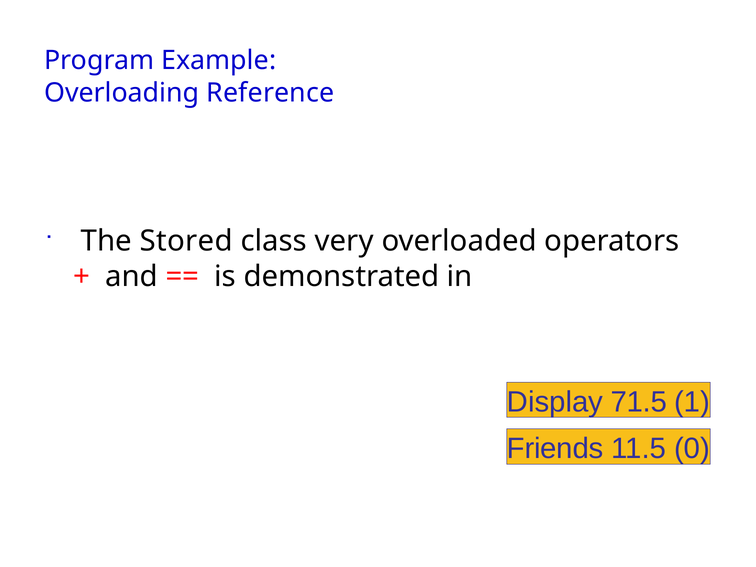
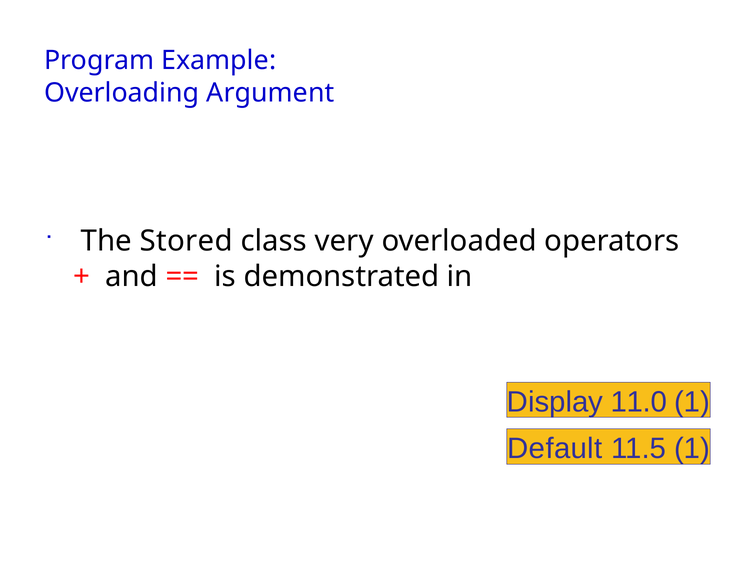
Reference: Reference -> Argument
71.5: 71.5 -> 11.0
Friends: Friends -> Default
11.5 0: 0 -> 1
